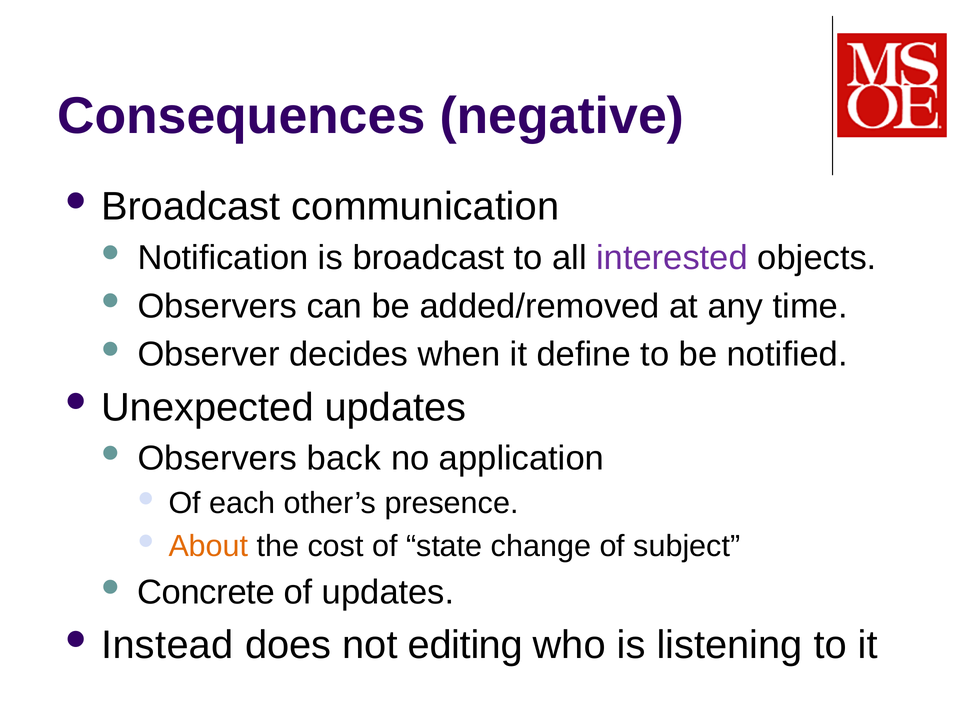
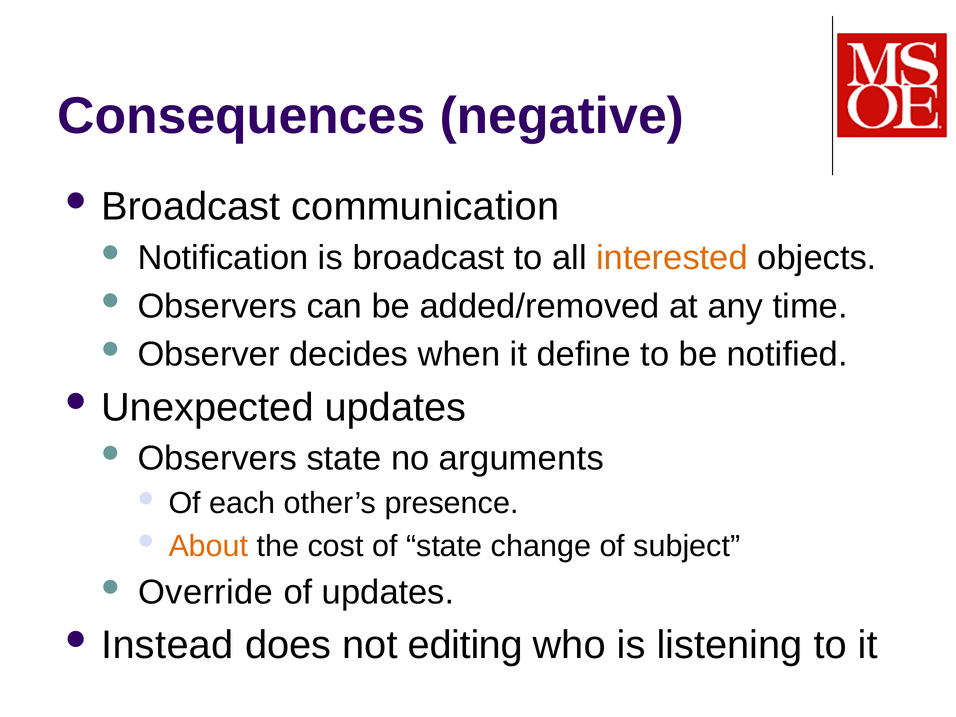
interested colour: purple -> orange
Observers back: back -> state
application: application -> arguments
Concrete: Concrete -> Override
